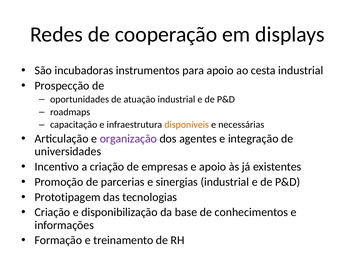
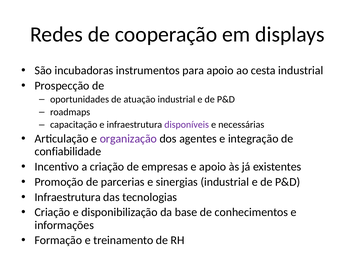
disponíveis colour: orange -> purple
universidades: universidades -> confiabilidade
Prototipagem at (68, 197): Prototipagem -> Infraestrutura
